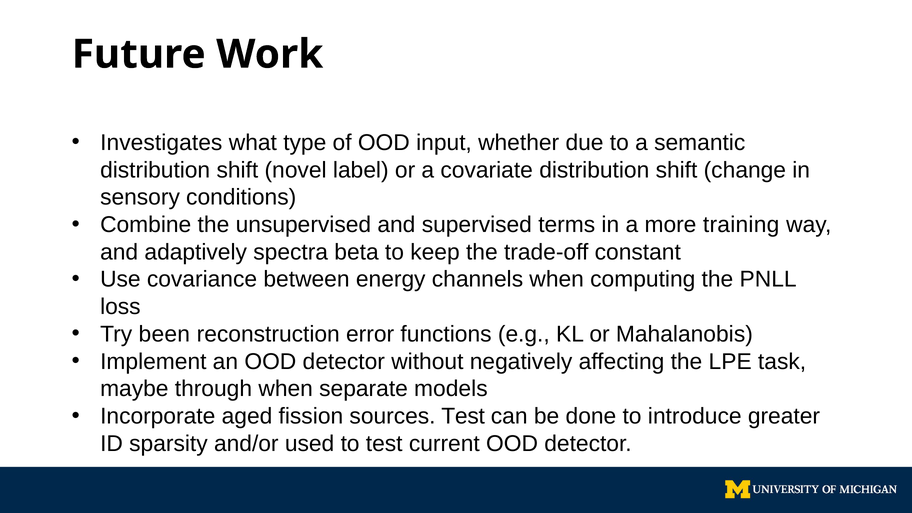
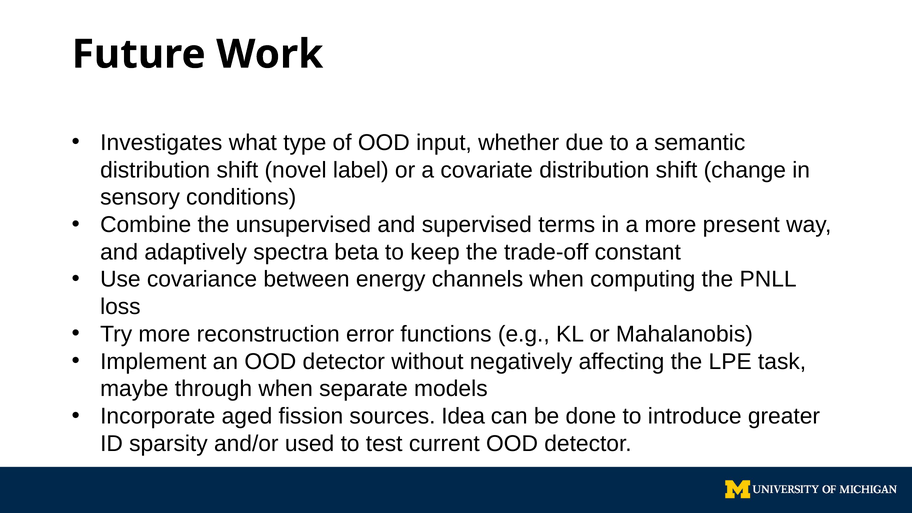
training: training -> present
Try been: been -> more
sources Test: Test -> Idea
